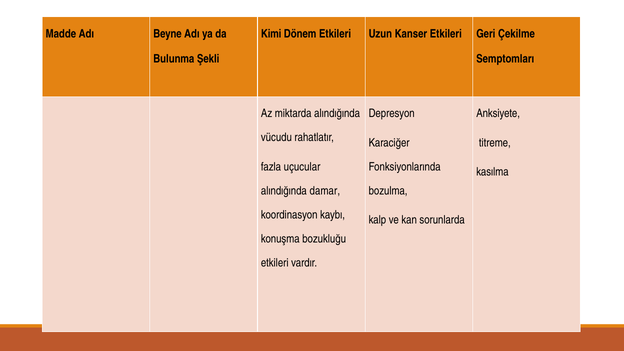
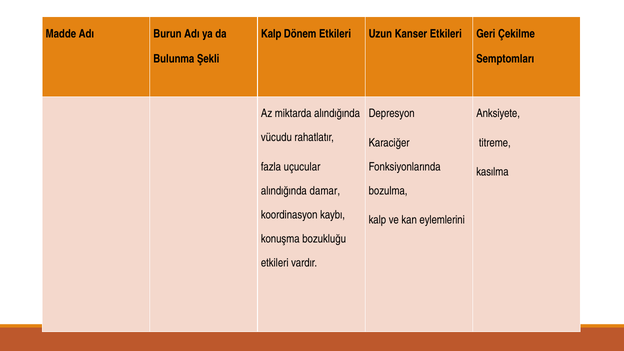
Beyne: Beyne -> Burun
Kimi at (271, 34): Kimi -> Kalp
sorunlarda: sorunlarda -> eylemlerini
